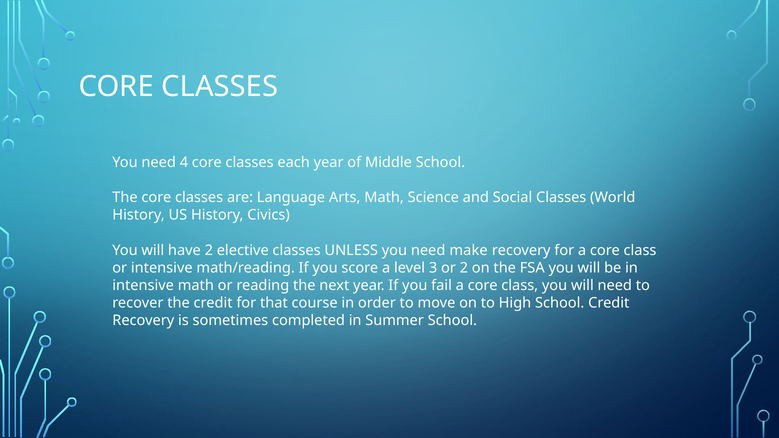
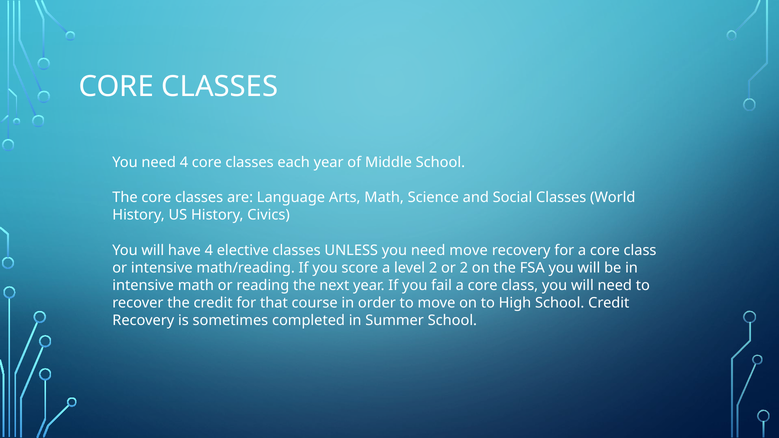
have 2: 2 -> 4
need make: make -> move
level 3: 3 -> 2
